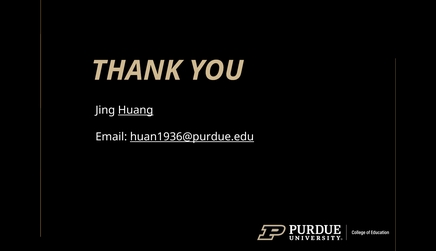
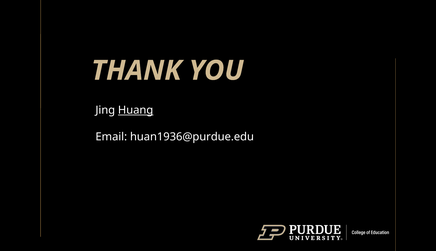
huan1936@purdue.edu underline: present -> none
